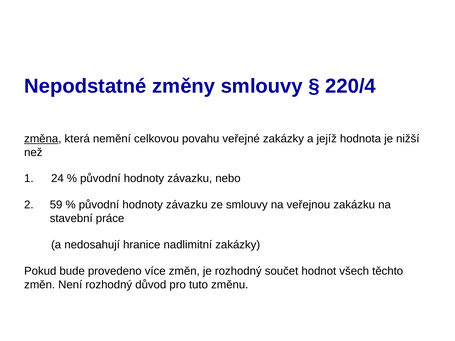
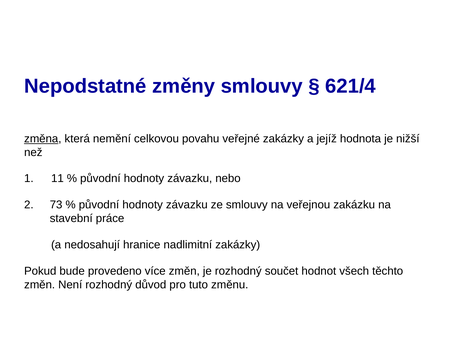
220/4: 220/4 -> 621/4
24: 24 -> 11
59: 59 -> 73
